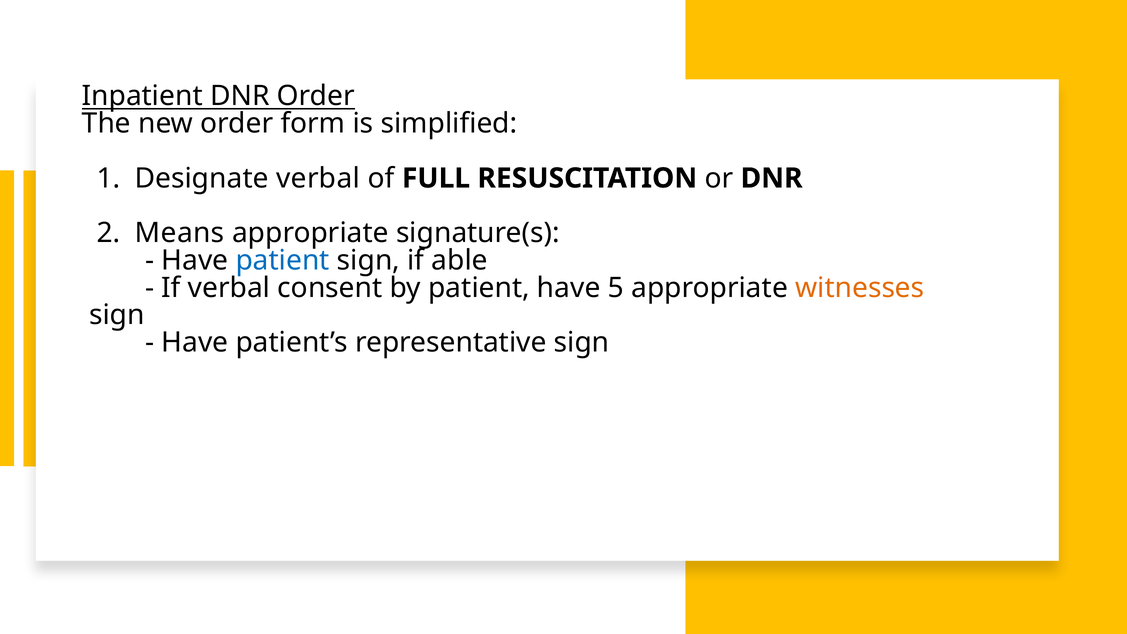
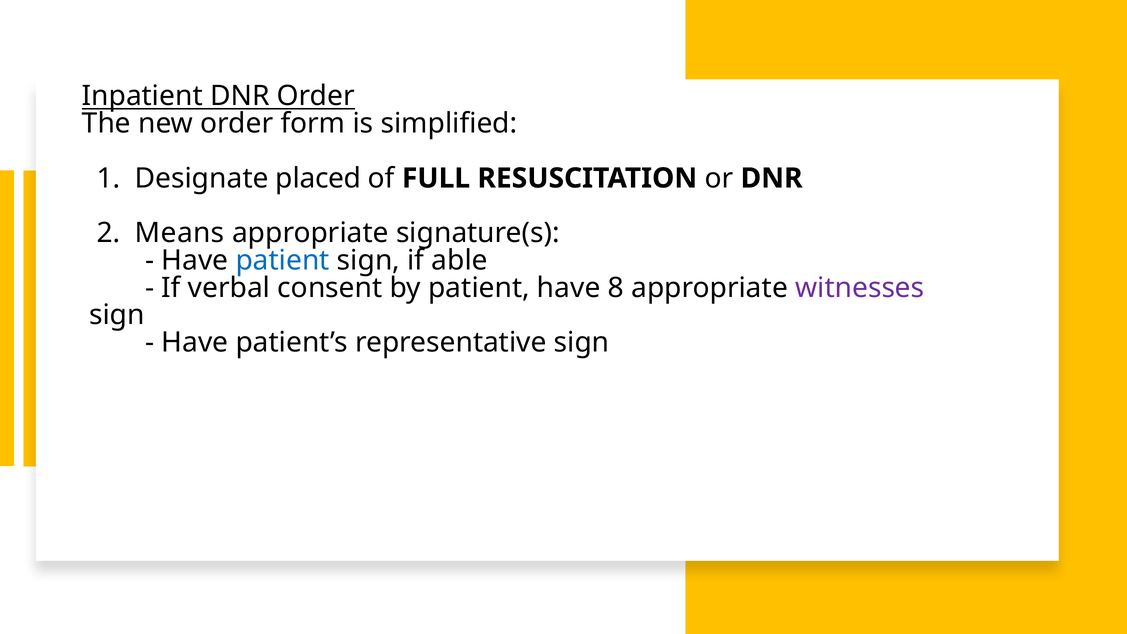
Designate verbal: verbal -> placed
5: 5 -> 8
witnesses colour: orange -> purple
